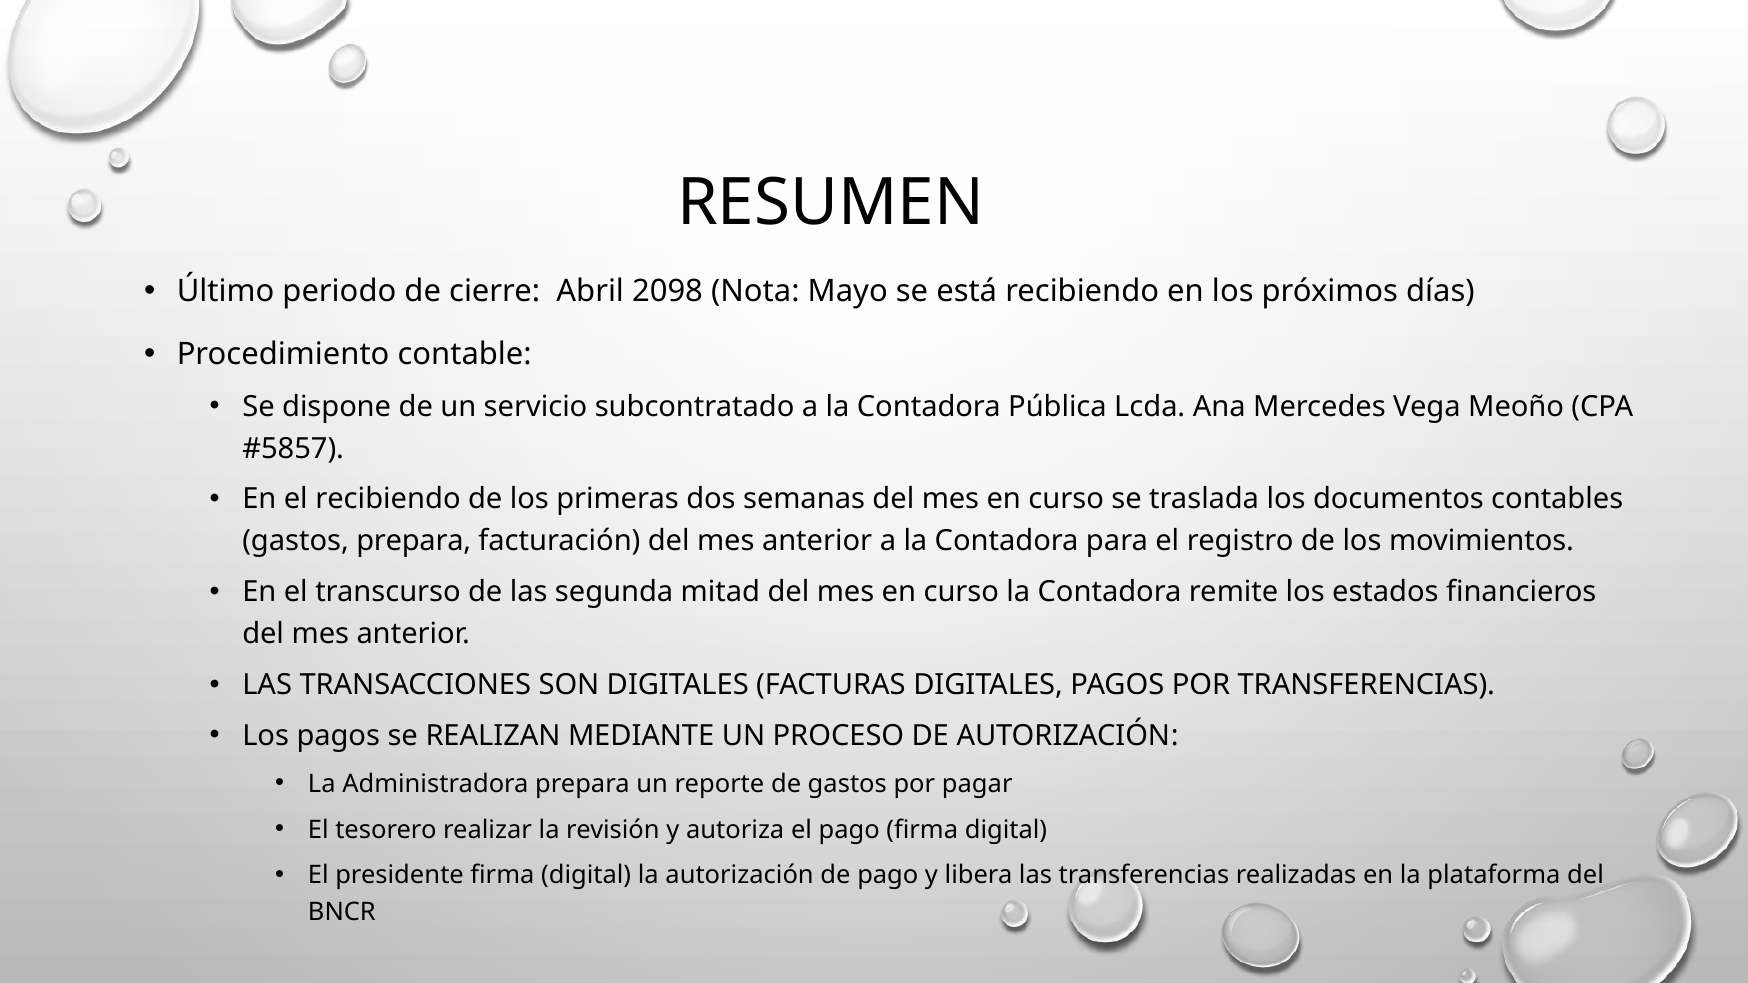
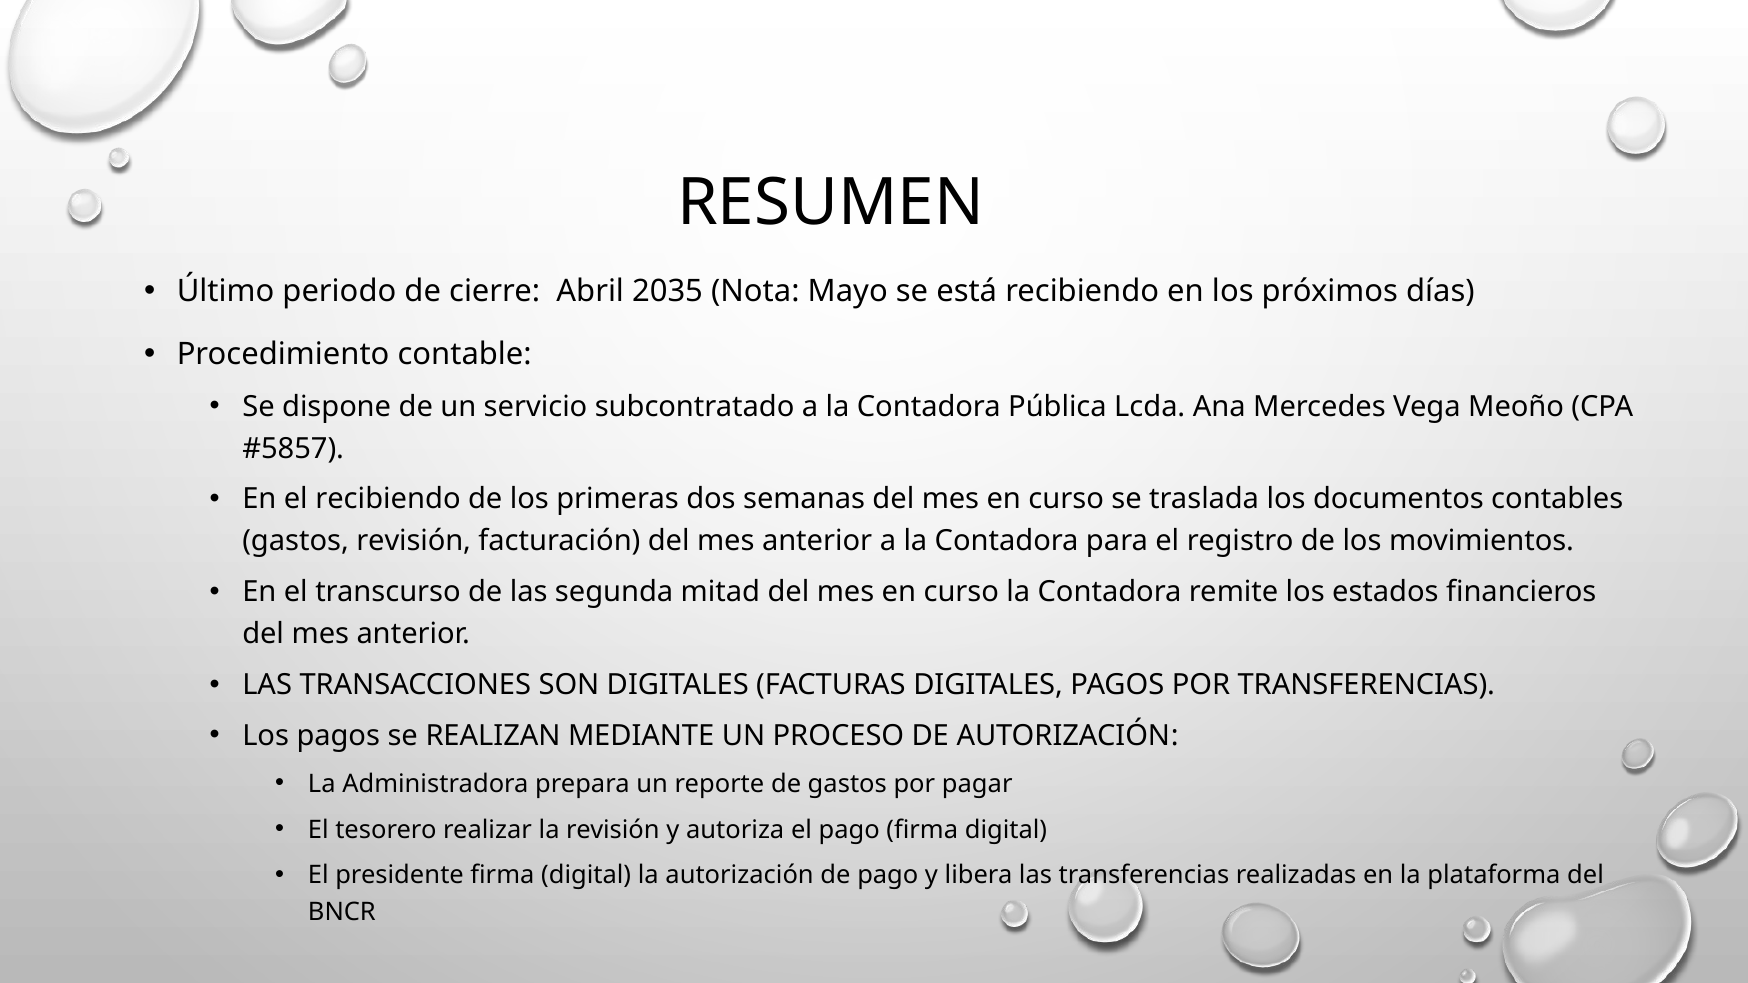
2098: 2098 -> 2035
gastos prepara: prepara -> revisión
